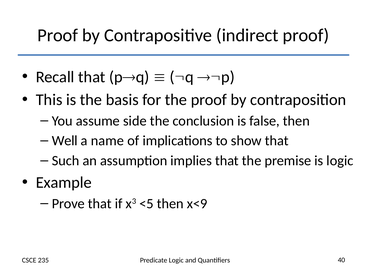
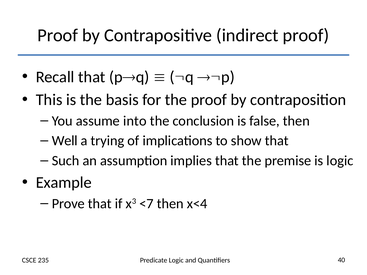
side: side -> into
name: name -> trying
<5: <5 -> <7
x<9: x<9 -> x<4
